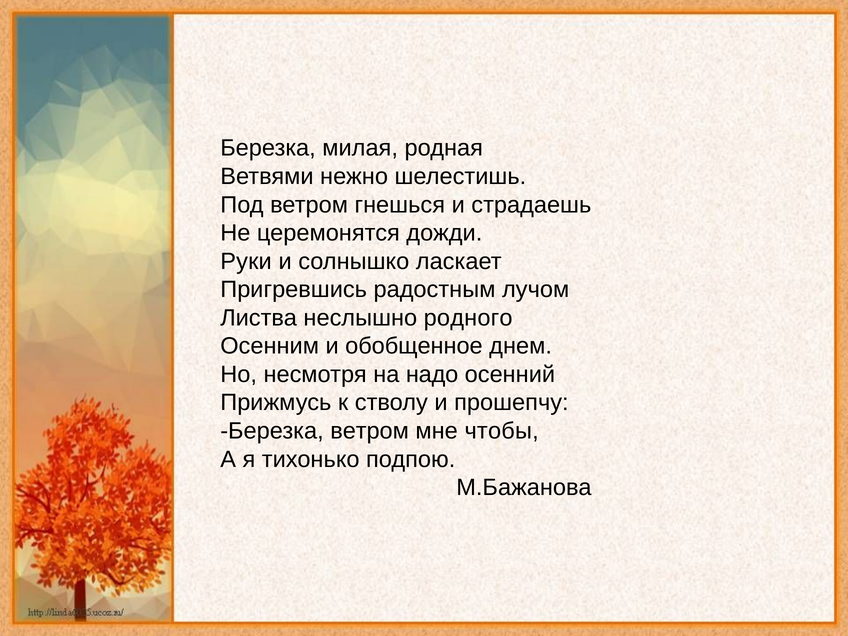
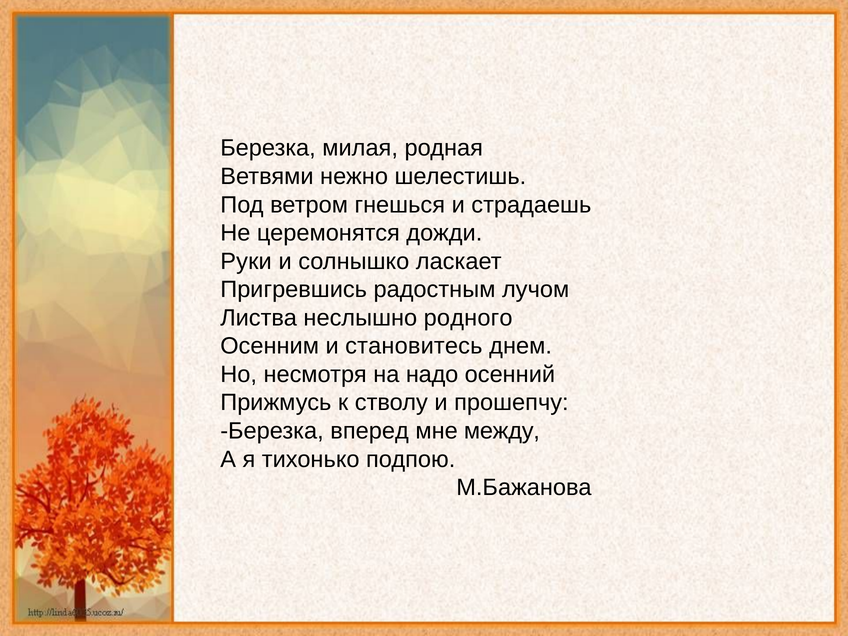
обобщенное: обобщенное -> становитесь
Березка ветром: ветром -> вперед
чтобы: чтобы -> между
